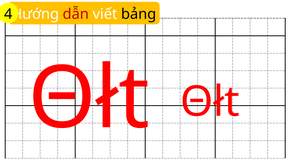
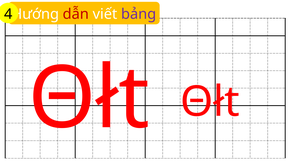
bảng colour: black -> purple
